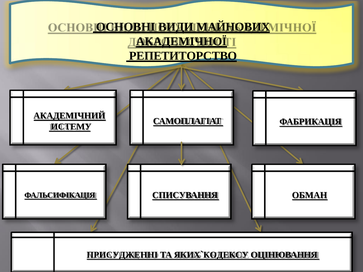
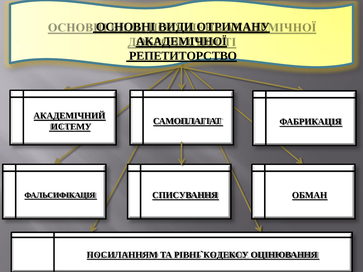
МАЙНОВИХ: МАЙНОВИХ -> ОТРИМАНУ
ПРИСУДЖЕННІ: ПРИСУДЖЕННІ -> ПОСИЛАННЯМ
ЯКИХ: ЯКИХ -> РІВНІ
